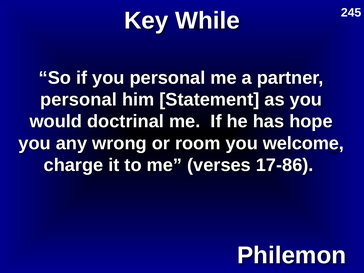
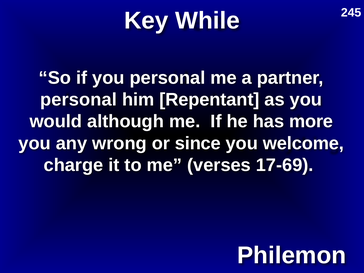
Statement: Statement -> Repentant
doctrinal: doctrinal -> although
hope: hope -> more
room: room -> since
17-86: 17-86 -> 17-69
